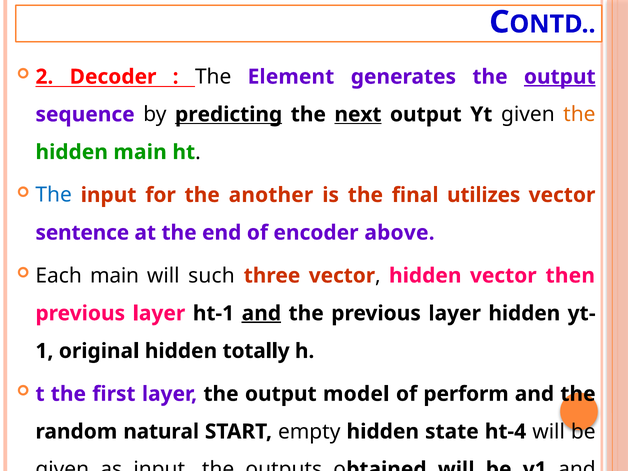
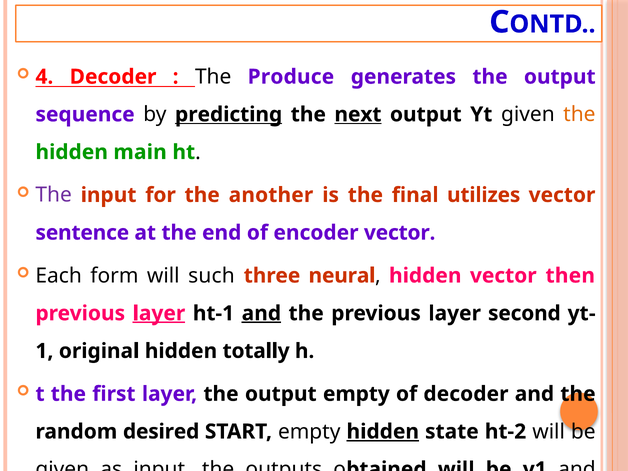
2: 2 -> 4
Element: Element -> Produce
output at (560, 77) underline: present -> none
The at (54, 195) colour: blue -> purple
encoder above: above -> vector
Each main: main -> form
three vector: vector -> neural
layer at (159, 313) underline: none -> present
layer hidden: hidden -> second
output model: model -> empty
of perform: perform -> decoder
natural: natural -> desired
hidden at (383, 432) underline: none -> present
ht-4: ht-4 -> ht-2
